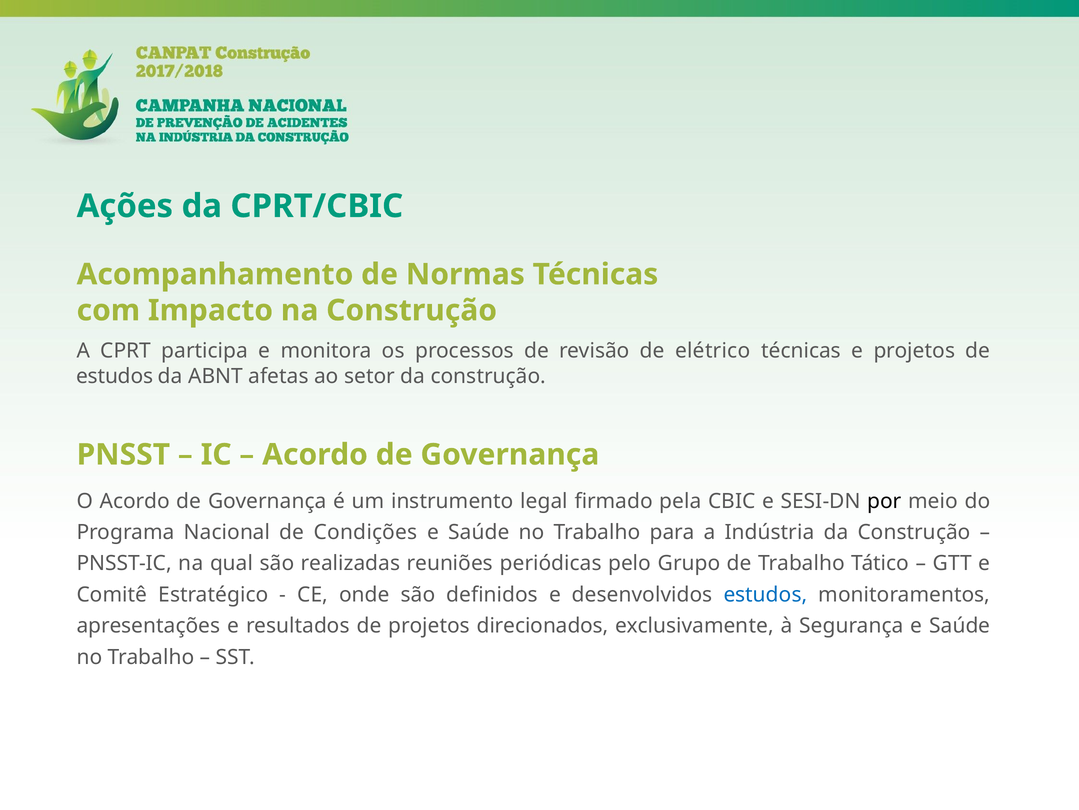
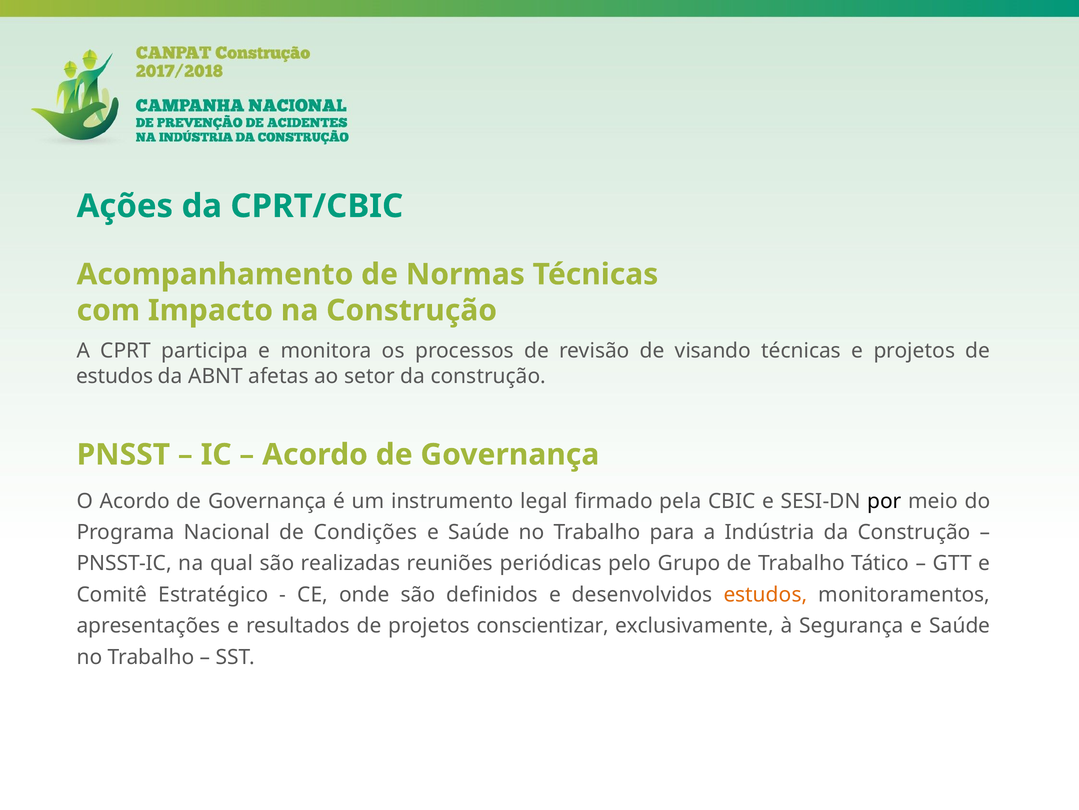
elétrico: elétrico -> visando
estudos at (765, 594) colour: blue -> orange
direcionados: direcionados -> conscientizar
